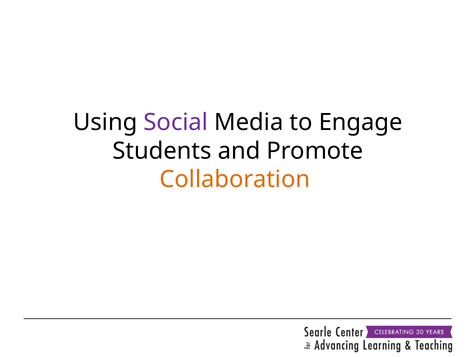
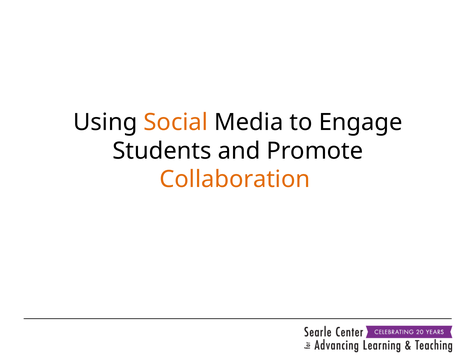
Social colour: purple -> orange
